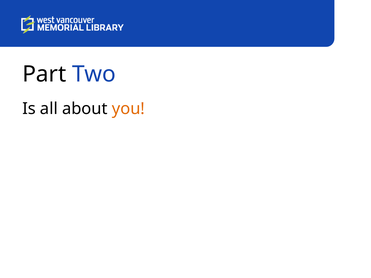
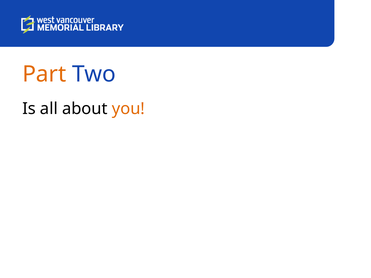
Part colour: black -> orange
